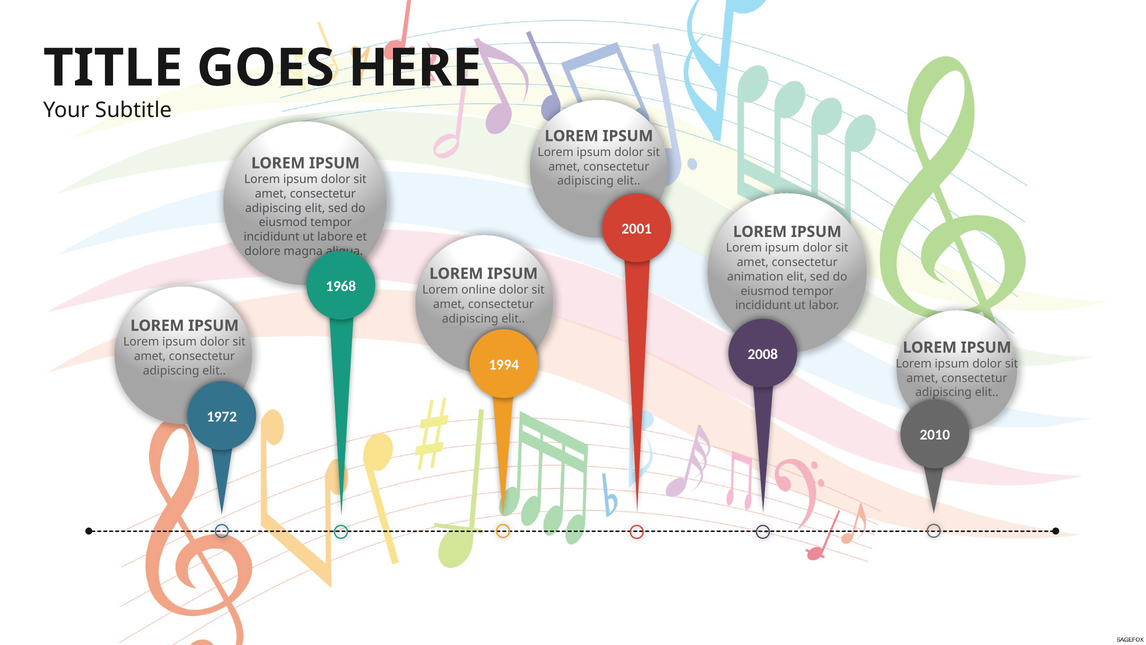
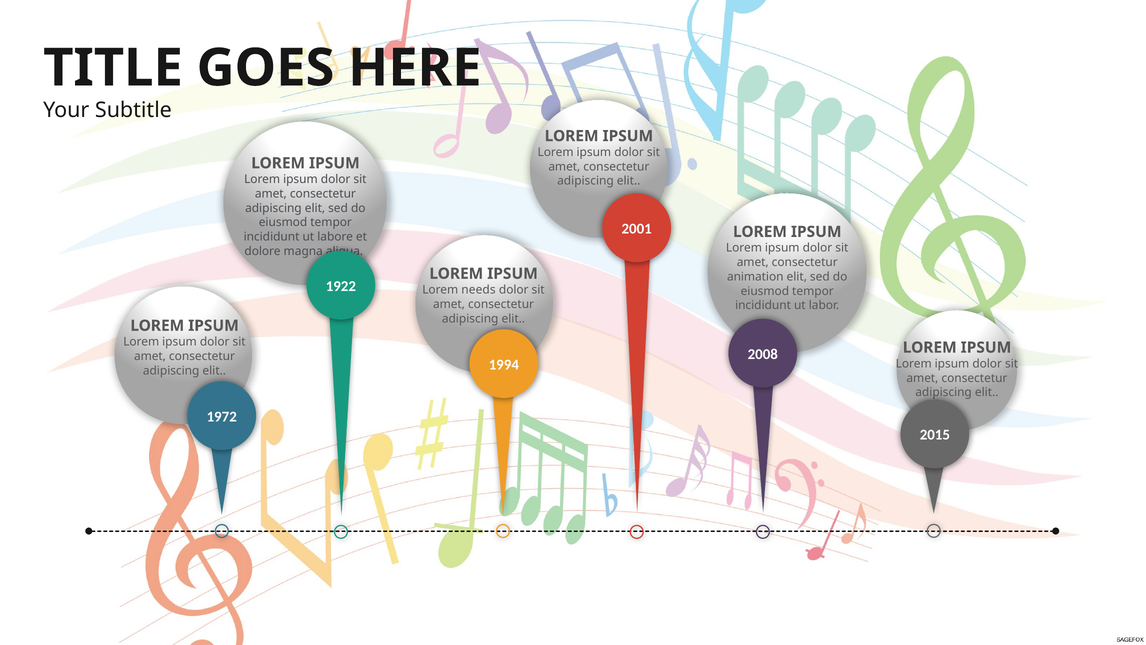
1968: 1968 -> 1922
online: online -> needs
2010: 2010 -> 2015
